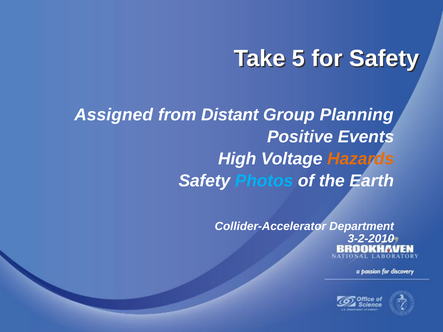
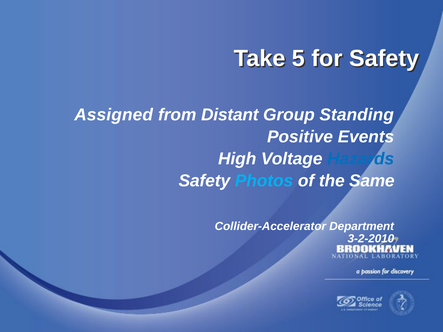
Planning: Planning -> Standing
Hazards colour: orange -> blue
Earth: Earth -> Same
